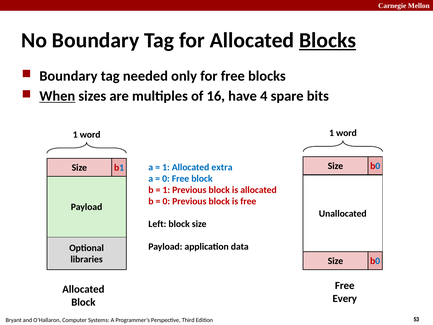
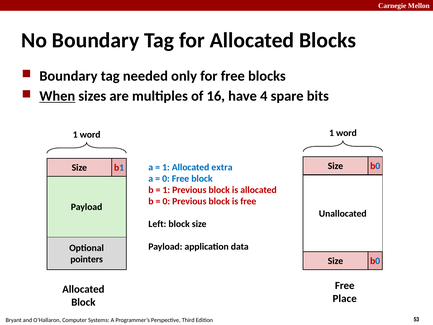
Blocks at (328, 40) underline: present -> none
libraries: libraries -> pointers
Every: Every -> Place
